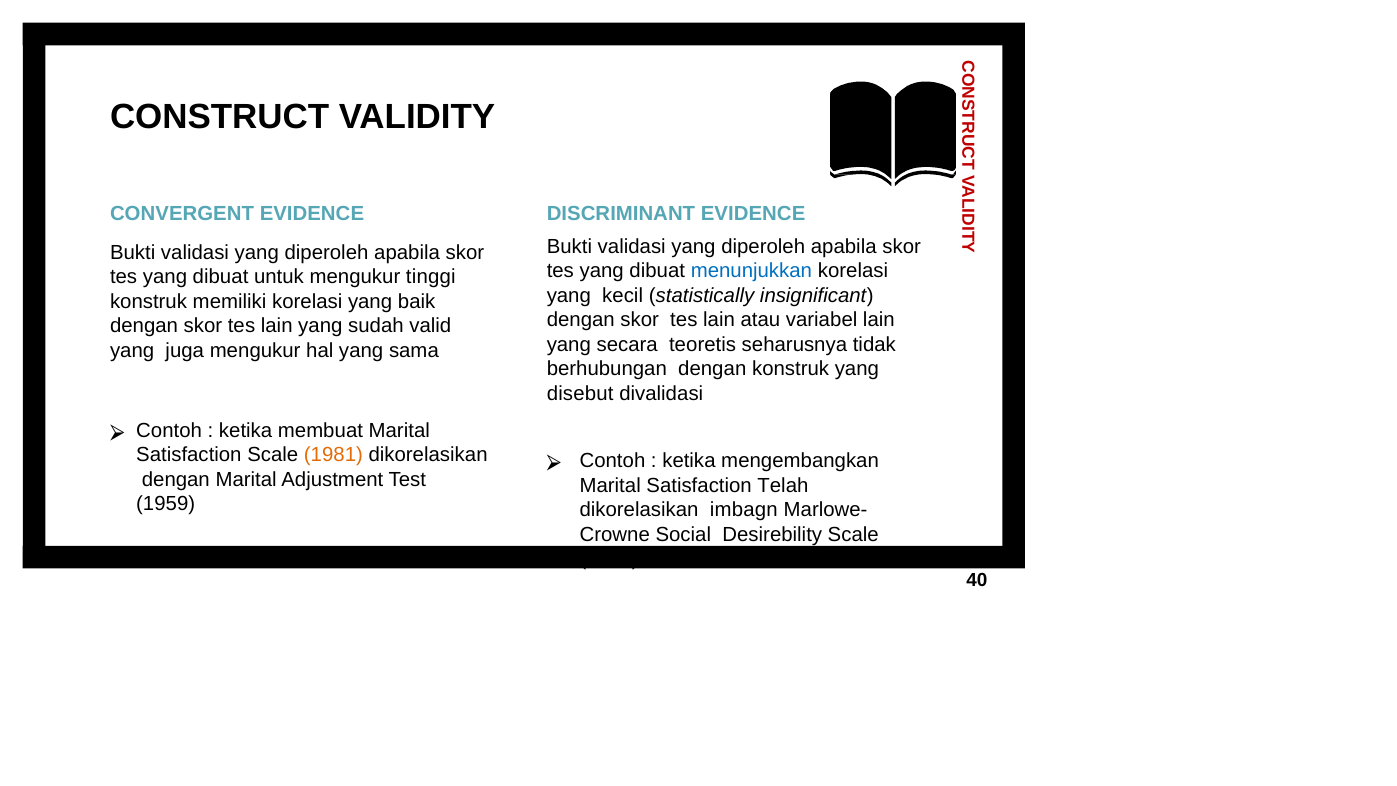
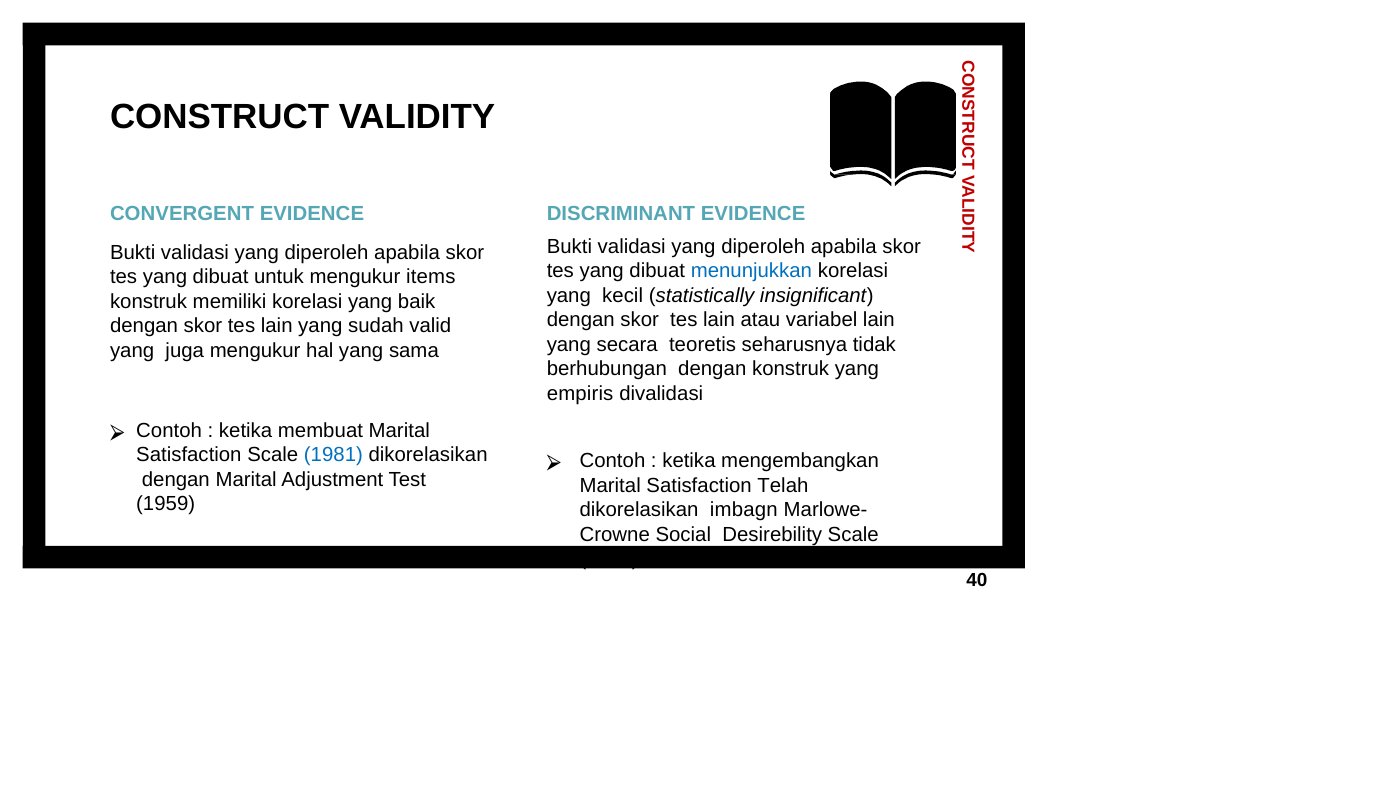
tinggi: tinggi -> items
disebut: disebut -> empiris
1981 colour: orange -> blue
